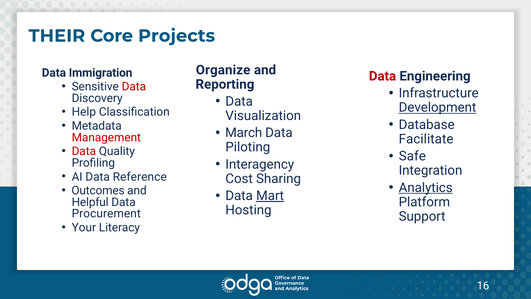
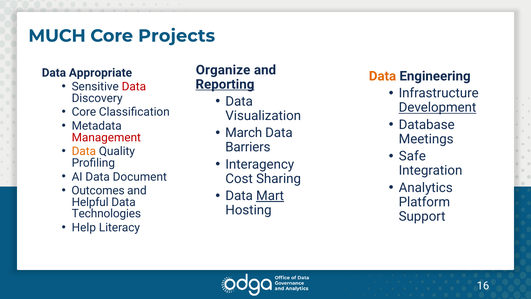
THEIR: THEIR -> MUCH
Immigration: Immigration -> Appropriate
Data at (382, 76) colour: red -> orange
Reporting underline: none -> present
Help at (84, 112): Help -> Core
Facilitate: Facilitate -> Meetings
Piloting: Piloting -> Barriers
Data at (84, 151) colour: red -> orange
Reference: Reference -> Document
Analytics underline: present -> none
Procurement: Procurement -> Technologies
Your: Your -> Help
